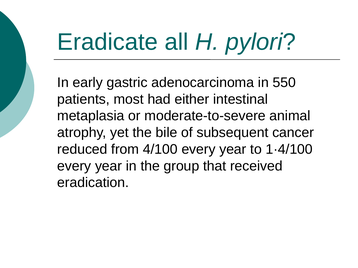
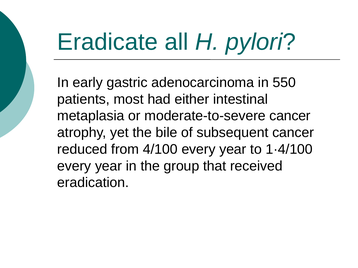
moderate-to-severe animal: animal -> cancer
